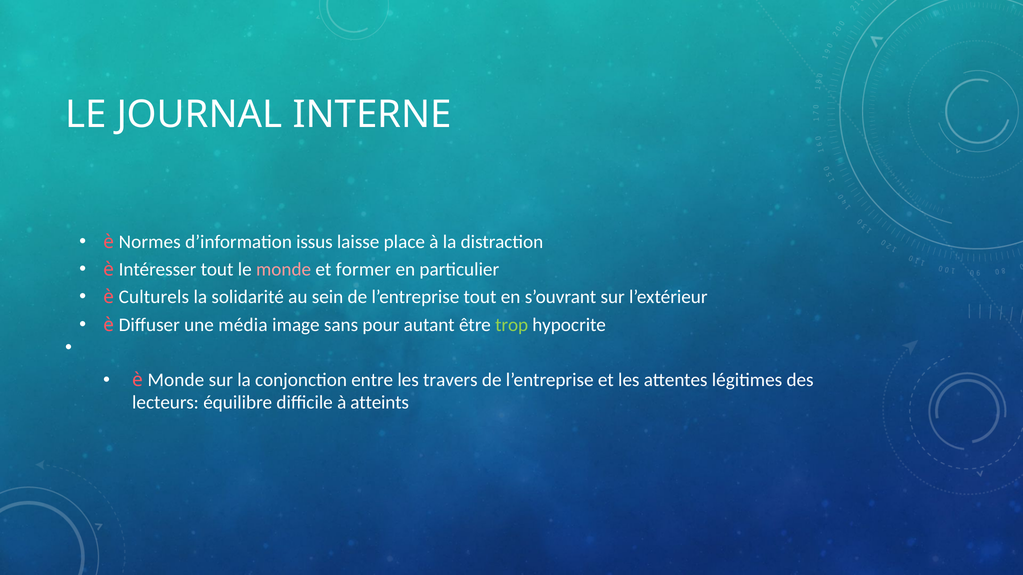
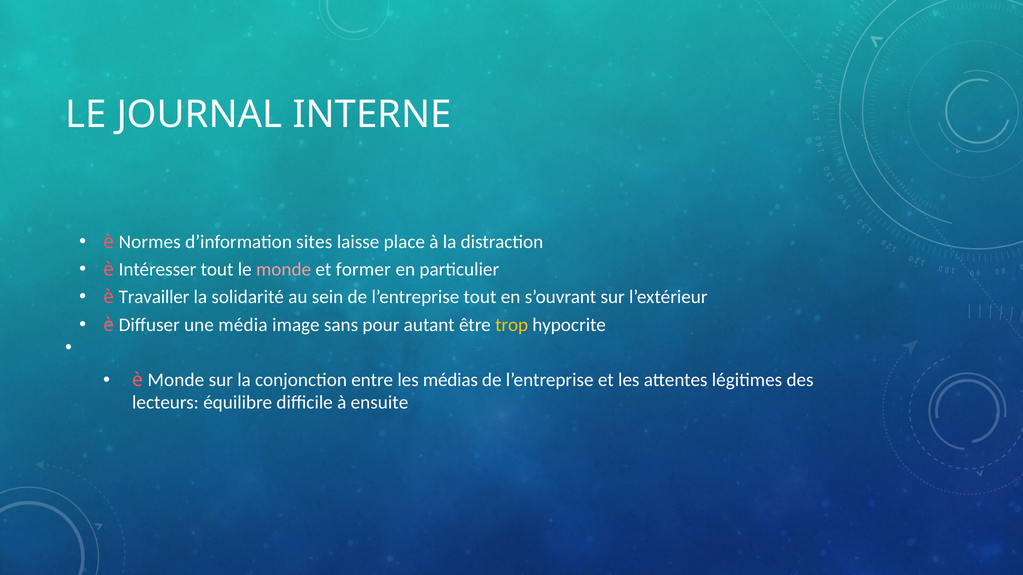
issus: issus -> sites
Culturels: Culturels -> Travailler
trop colour: light green -> yellow
travers: travers -> médias
atteints: atteints -> ensuite
